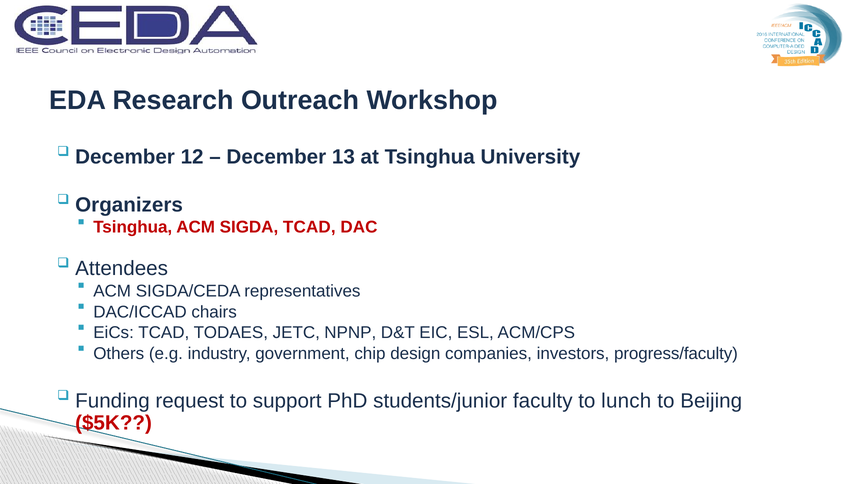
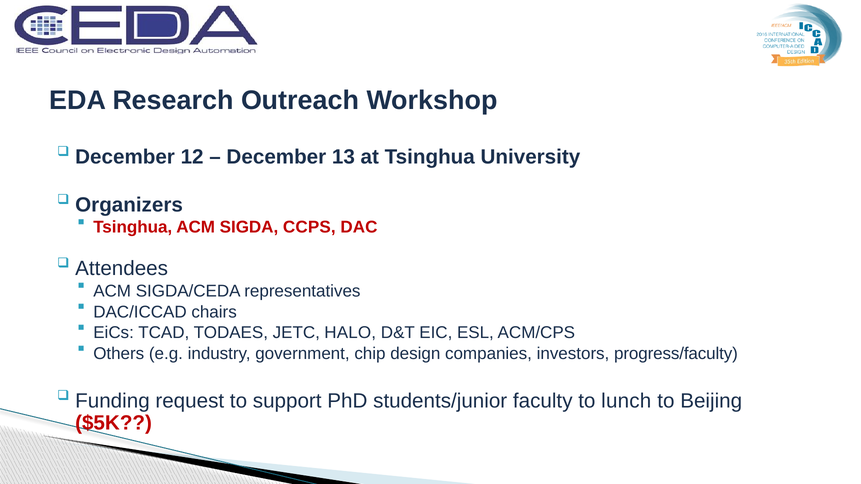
SIGDA TCAD: TCAD -> CCPS
NPNP: NPNP -> HALO
